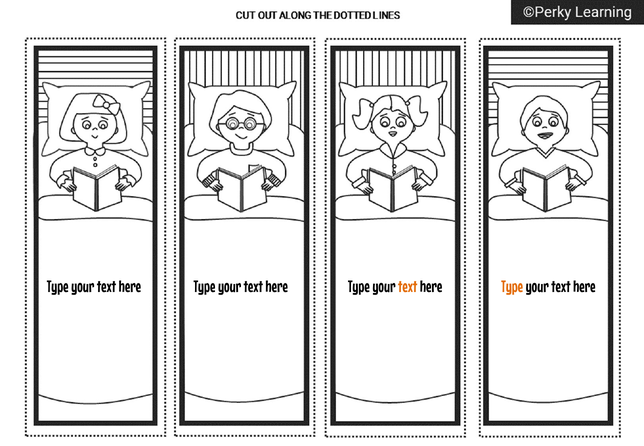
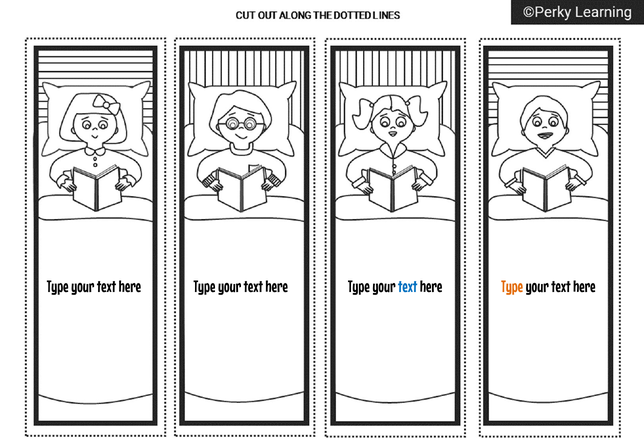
text at (408, 287) colour: orange -> blue
